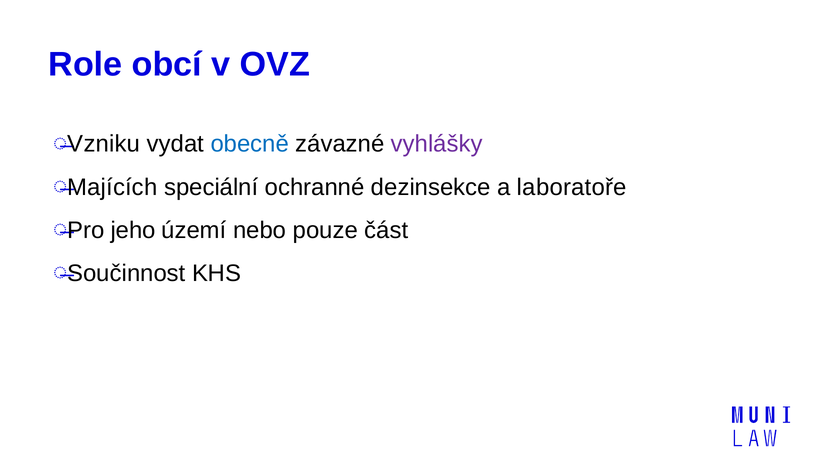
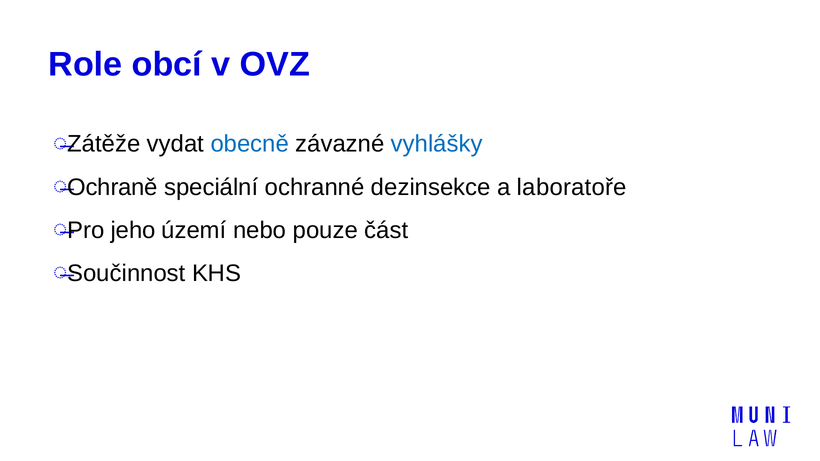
Vzniku: Vzniku -> Zátěže
vyhlášky colour: purple -> blue
Majících: Majících -> Ochraně
